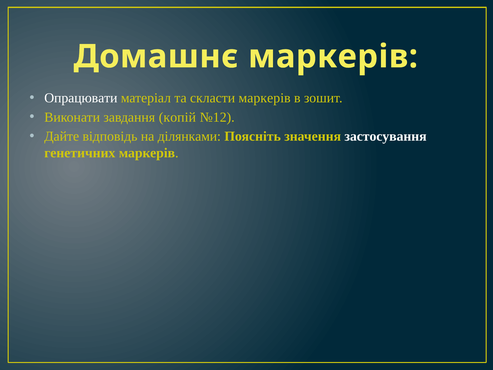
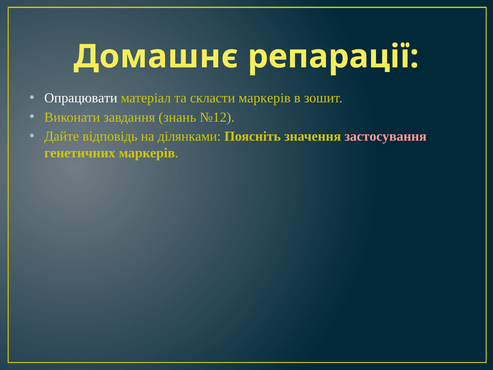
Домашнє маркерів: маркерів -> репарації
копій: копій -> знань
застосування colour: white -> pink
